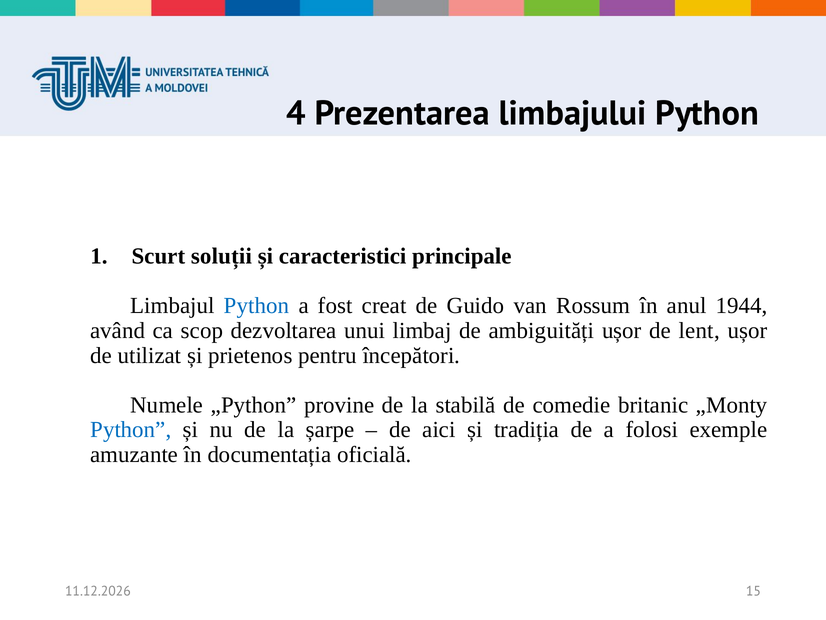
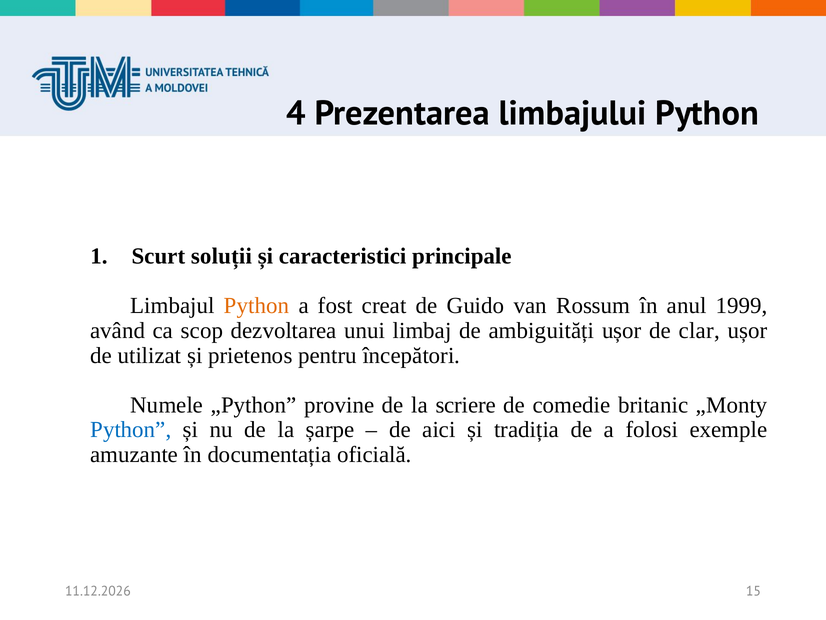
Python at (256, 306) colour: blue -> orange
1944: 1944 -> 1999
lent: lent -> clar
stabilă: stabilă -> scriere
